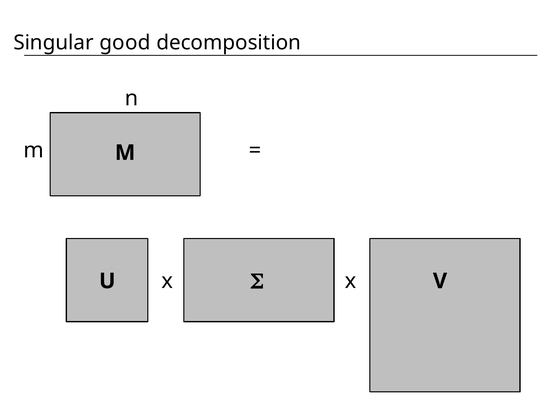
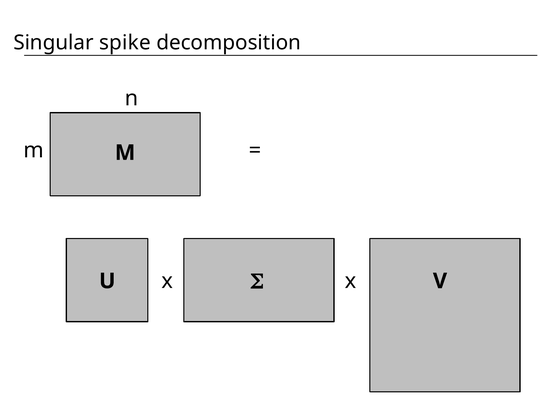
good: good -> spike
